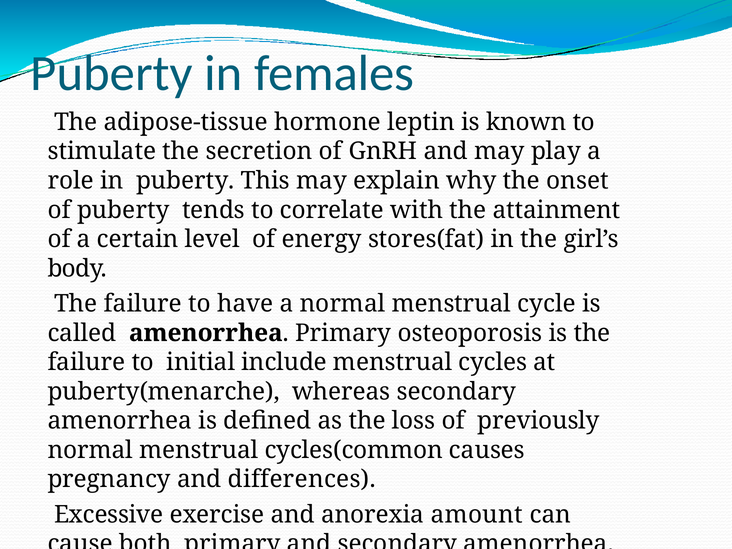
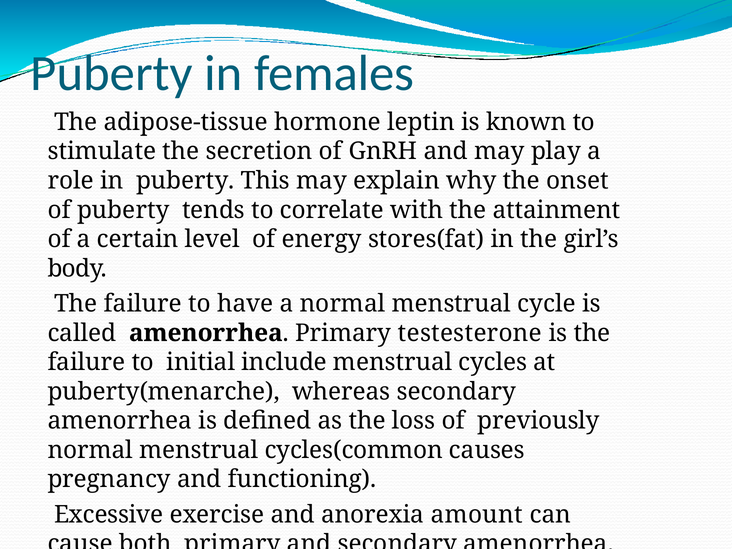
osteoporosis: osteoporosis -> testesterone
differences: differences -> functioning
